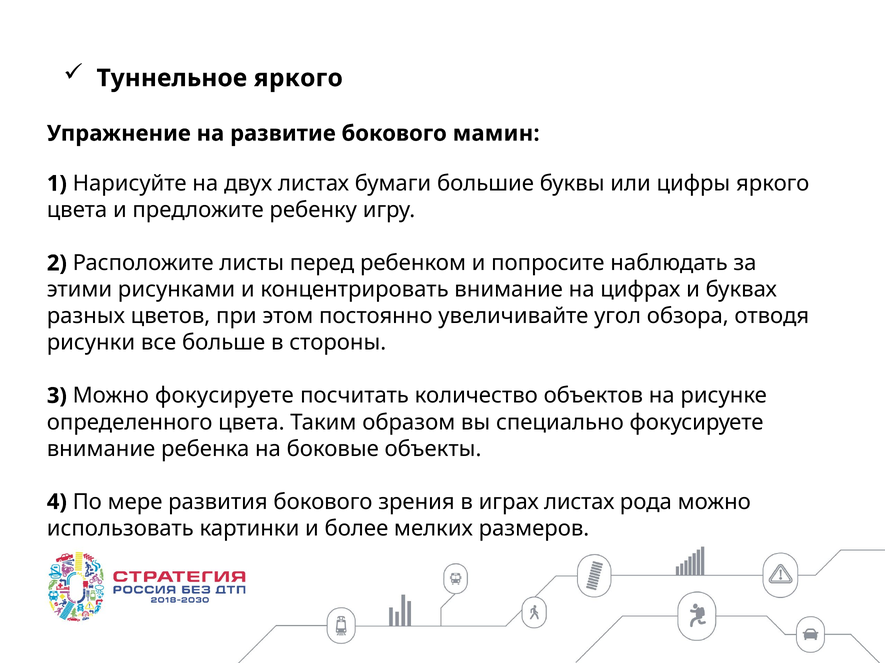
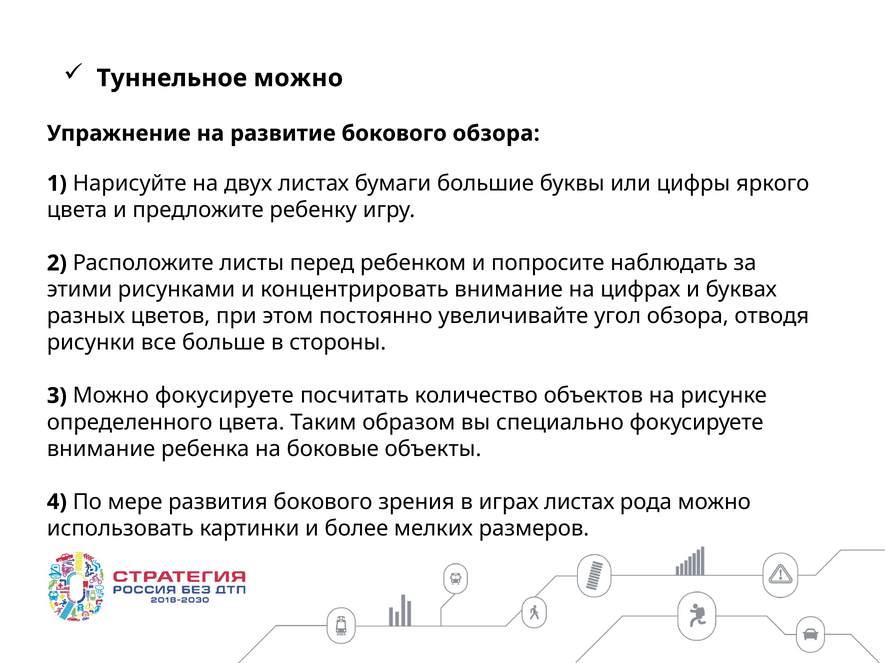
Туннельное яркого: яркого -> можно
бокового мамин: мамин -> обзора
